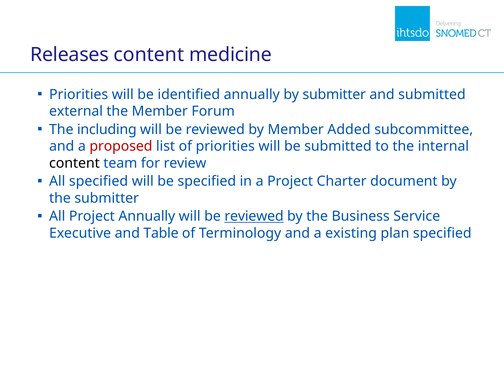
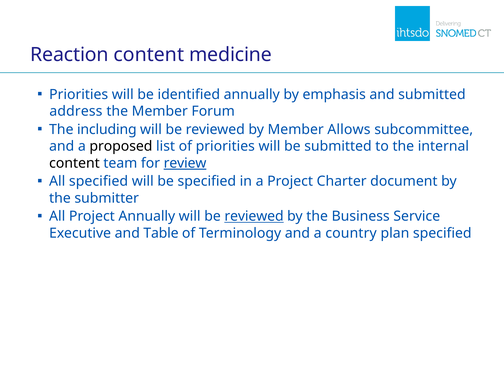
Releases: Releases -> Reaction
by submitter: submitter -> emphasis
external: external -> address
Added: Added -> Allows
proposed colour: red -> black
review underline: none -> present
existing: existing -> country
